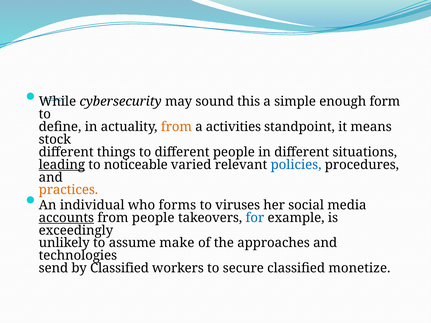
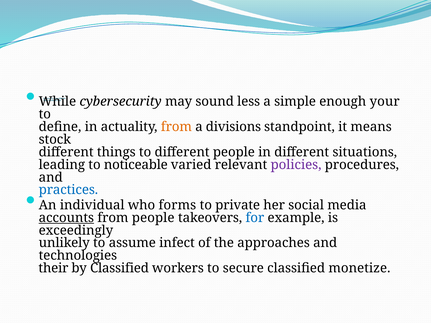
this: this -> less
form: form -> your
activities: activities -> divisions
leading underline: present -> none
policies colour: blue -> purple
practices colour: orange -> blue
viruses: viruses -> private
make: make -> infect
send: send -> their
